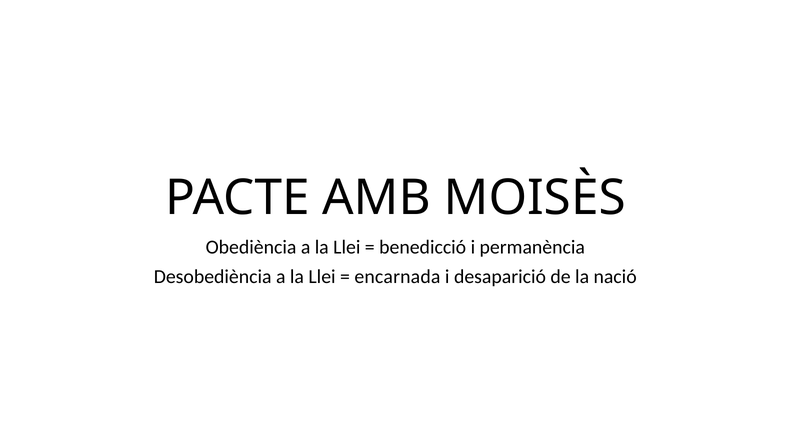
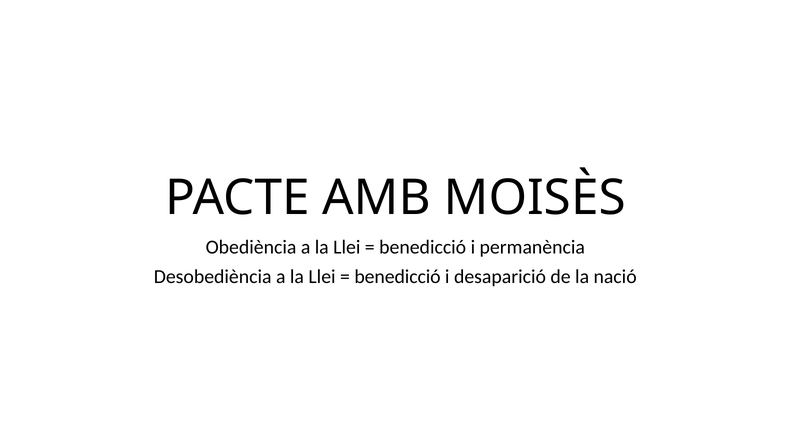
encarnada at (397, 277): encarnada -> benedicció
